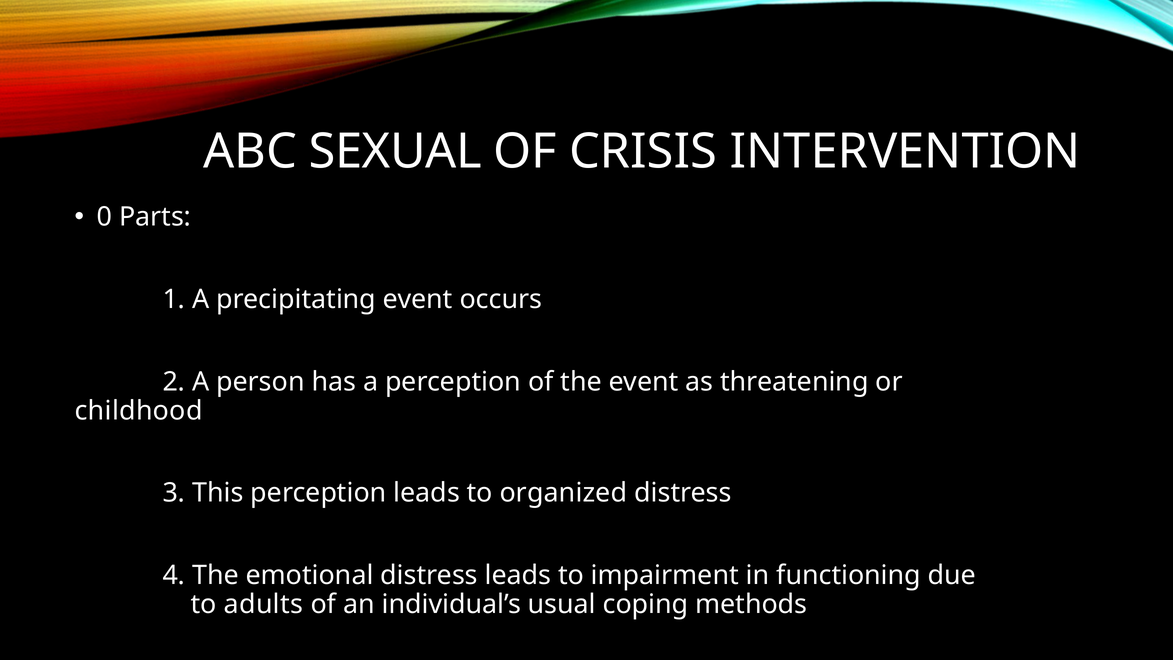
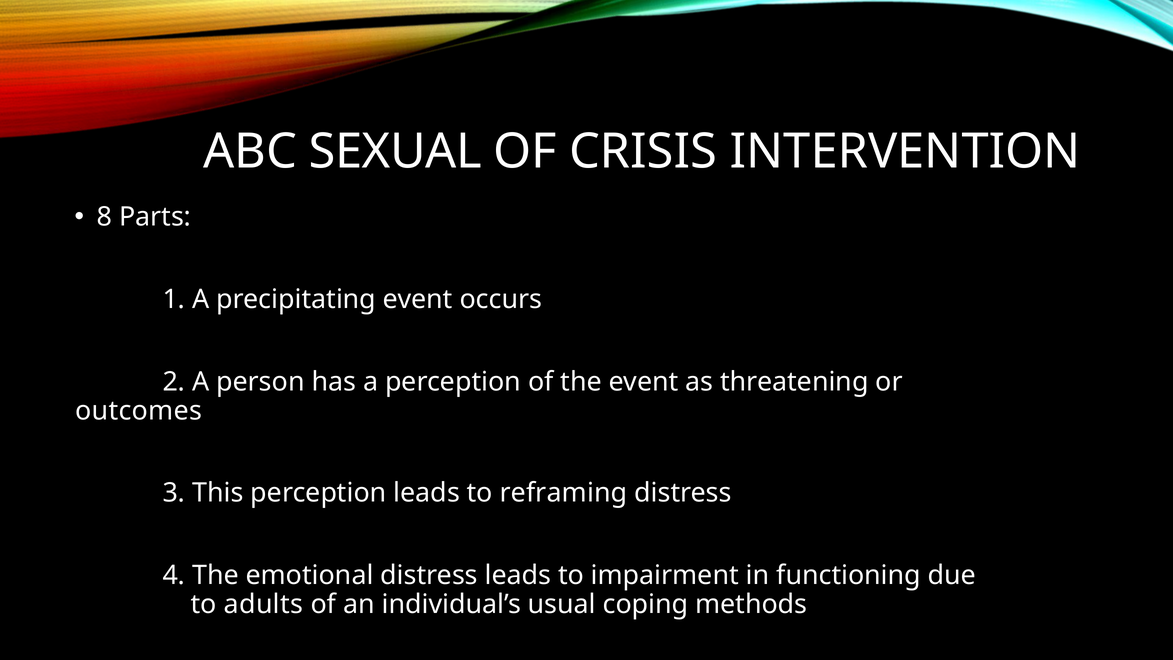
0: 0 -> 8
childhood: childhood -> outcomes
organized: organized -> reframing
